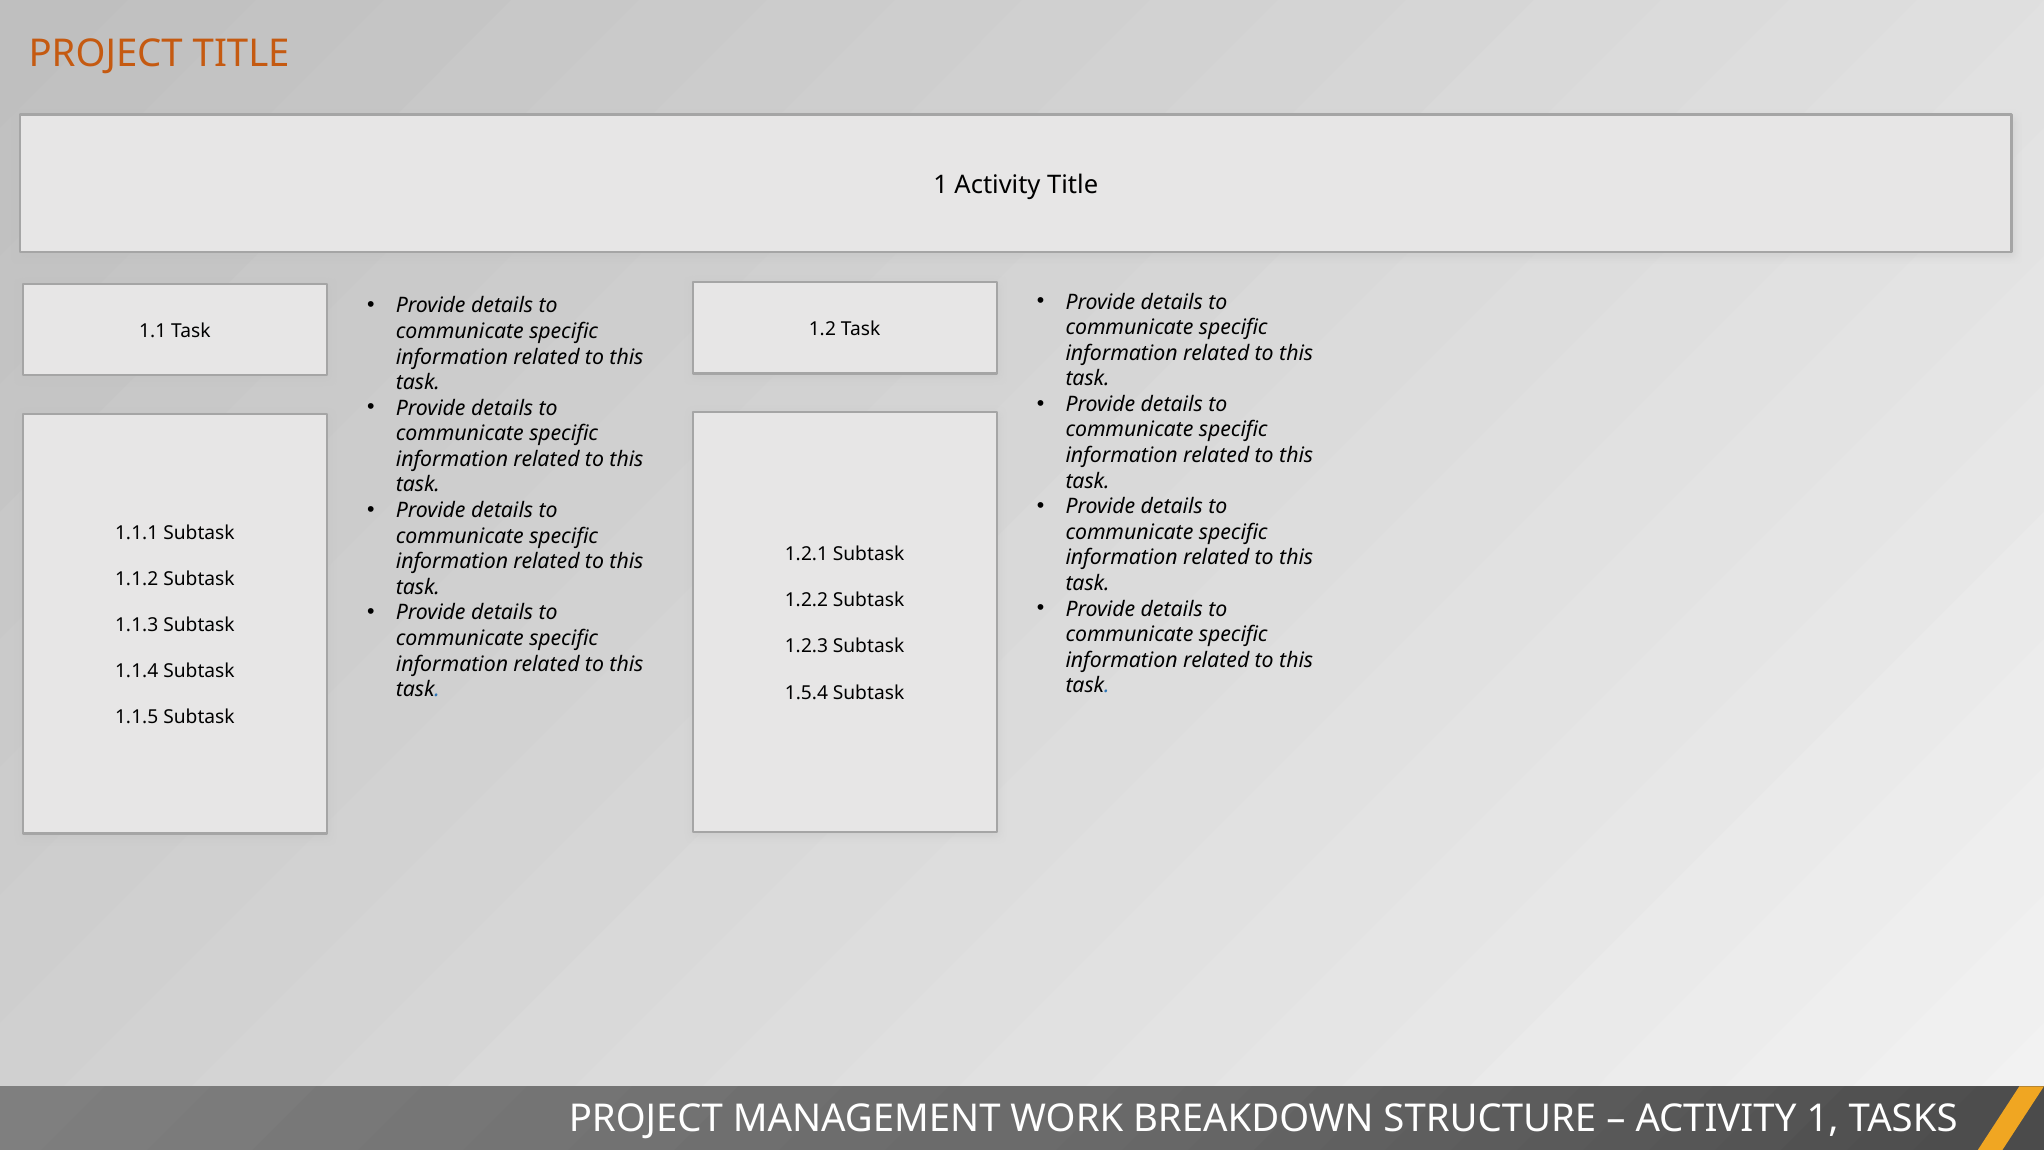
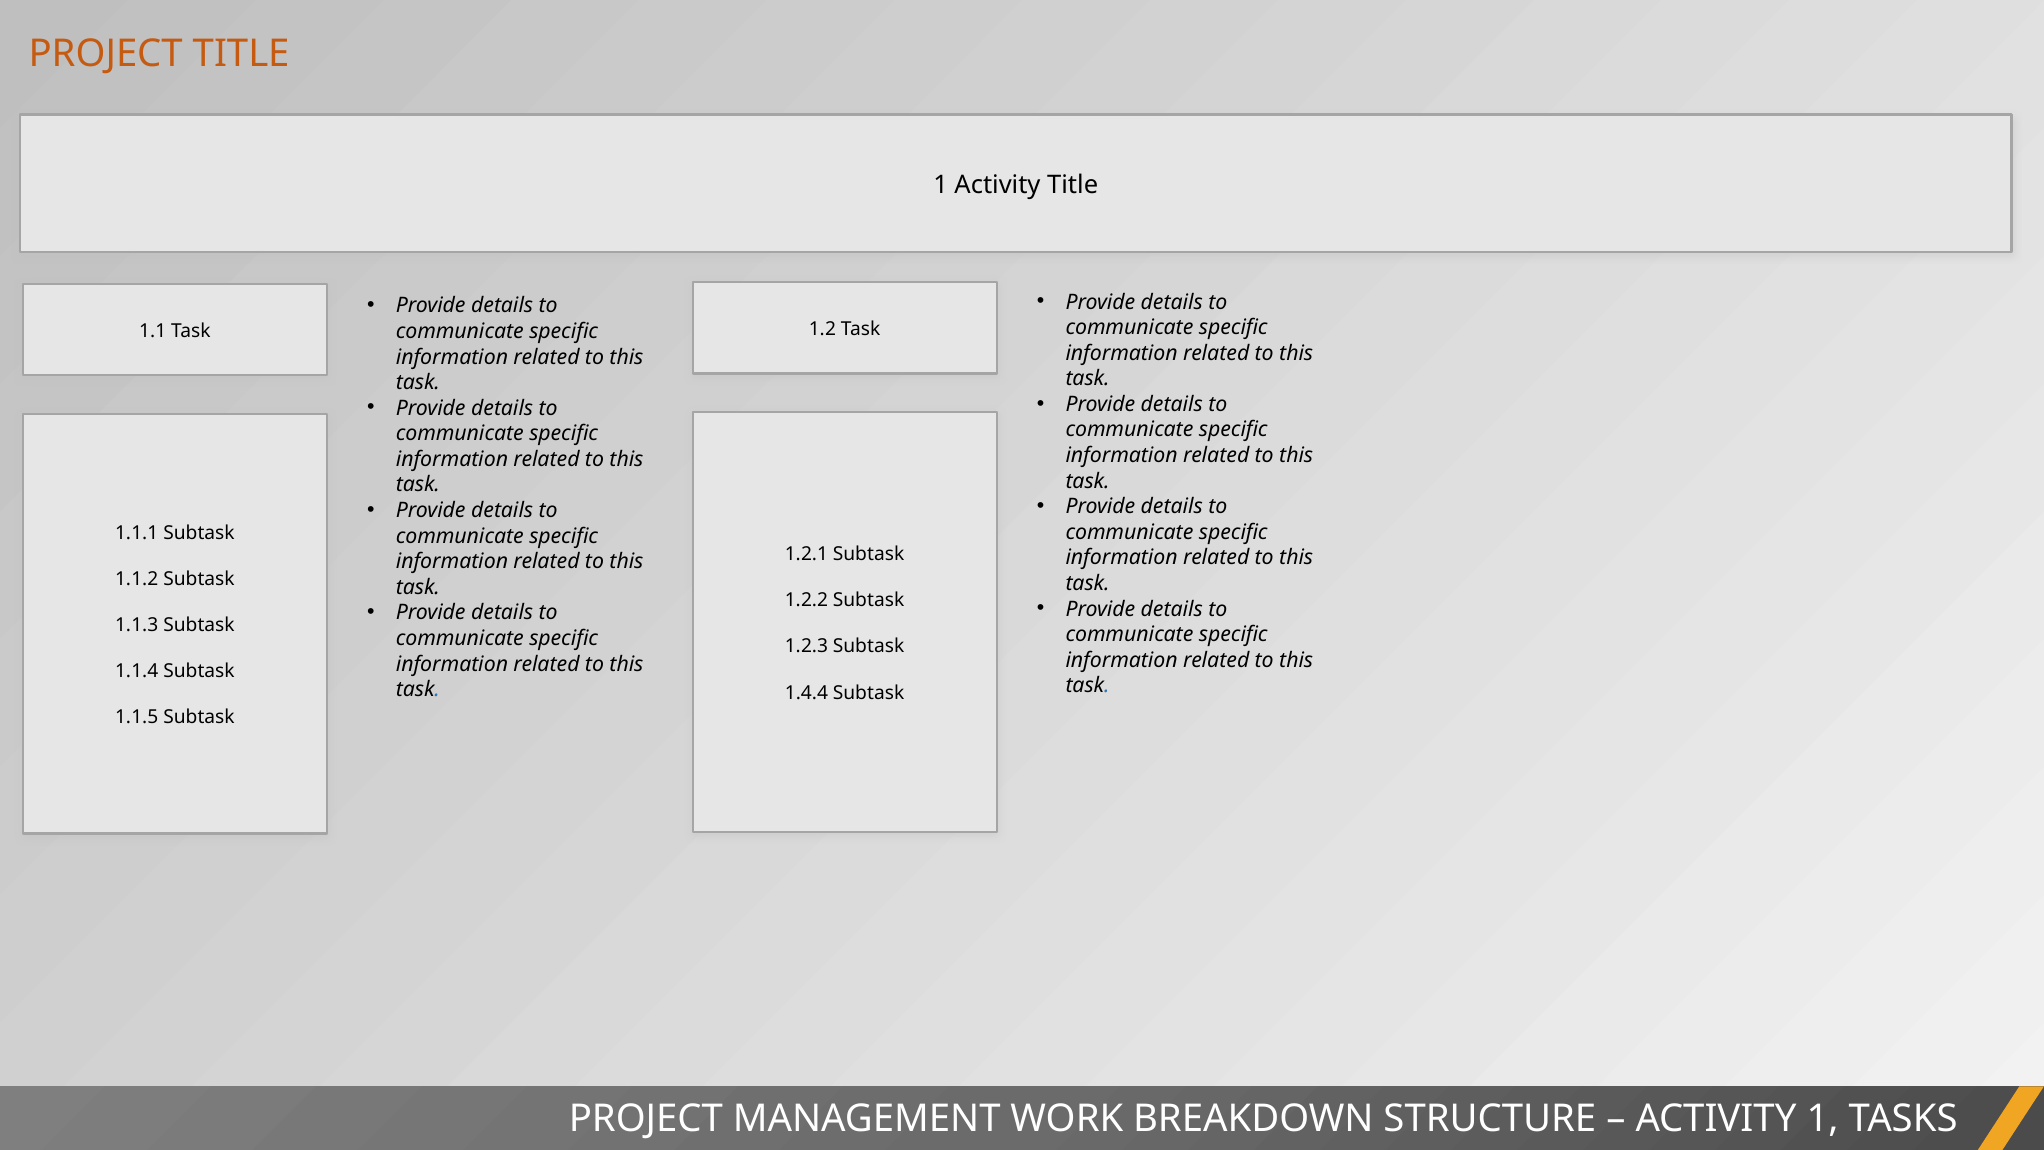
1.5.4: 1.5.4 -> 1.4.4
